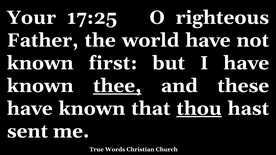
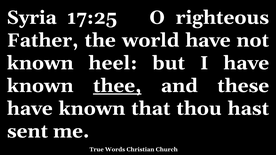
Your: Your -> Syria
first: first -> heel
thou underline: present -> none
